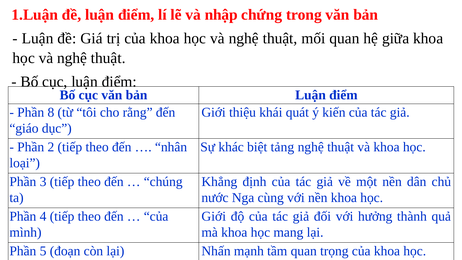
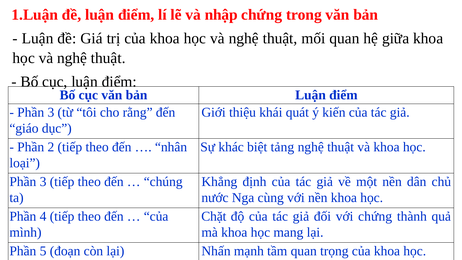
8 at (51, 112): 8 -> 3
Giới at (214, 216): Giới -> Chặt
với hưởng: hưởng -> chứng
